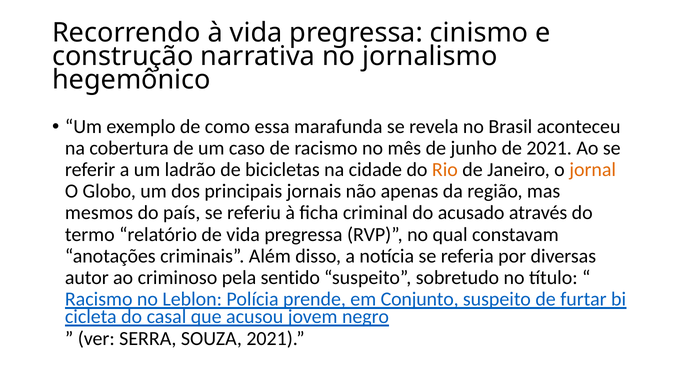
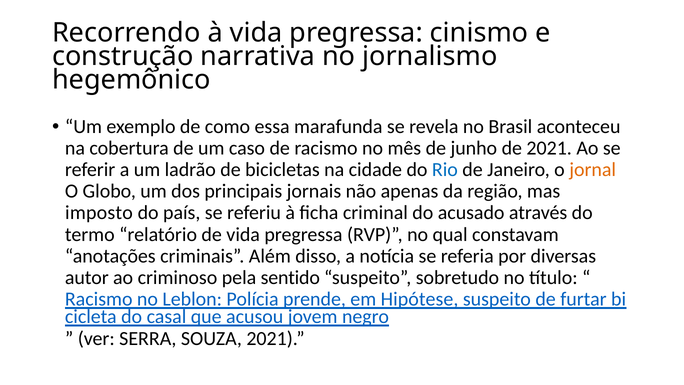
Rio colour: orange -> blue
mesmos: mesmos -> imposto
Conjunto: Conjunto -> Hipótese
